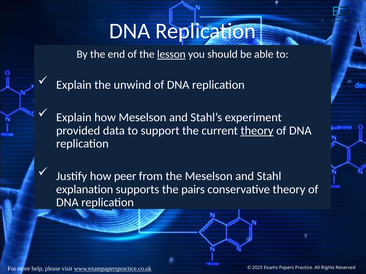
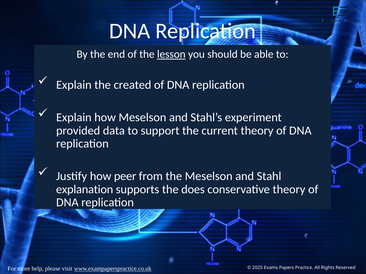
unwind: unwind -> created
theory at (257, 131) underline: present -> none
pairs: pairs -> does
